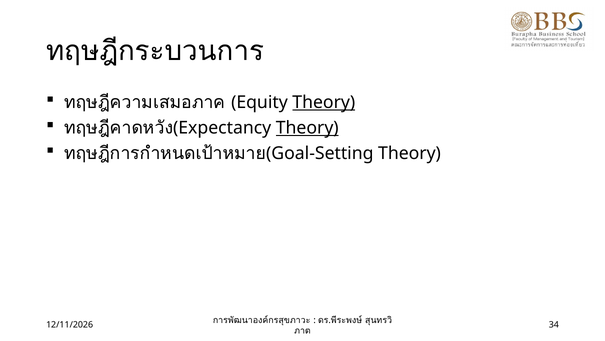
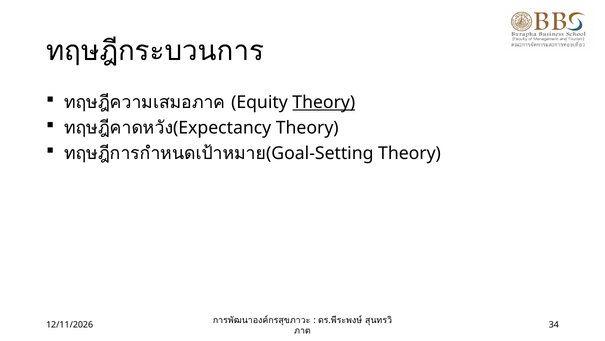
Theory at (307, 128) underline: present -> none
